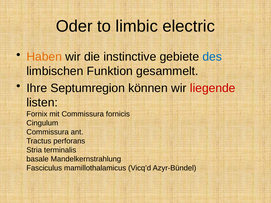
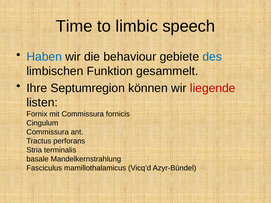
Oder: Oder -> Time
electric: electric -> speech
Haben colour: orange -> blue
instinctive: instinctive -> behaviour
